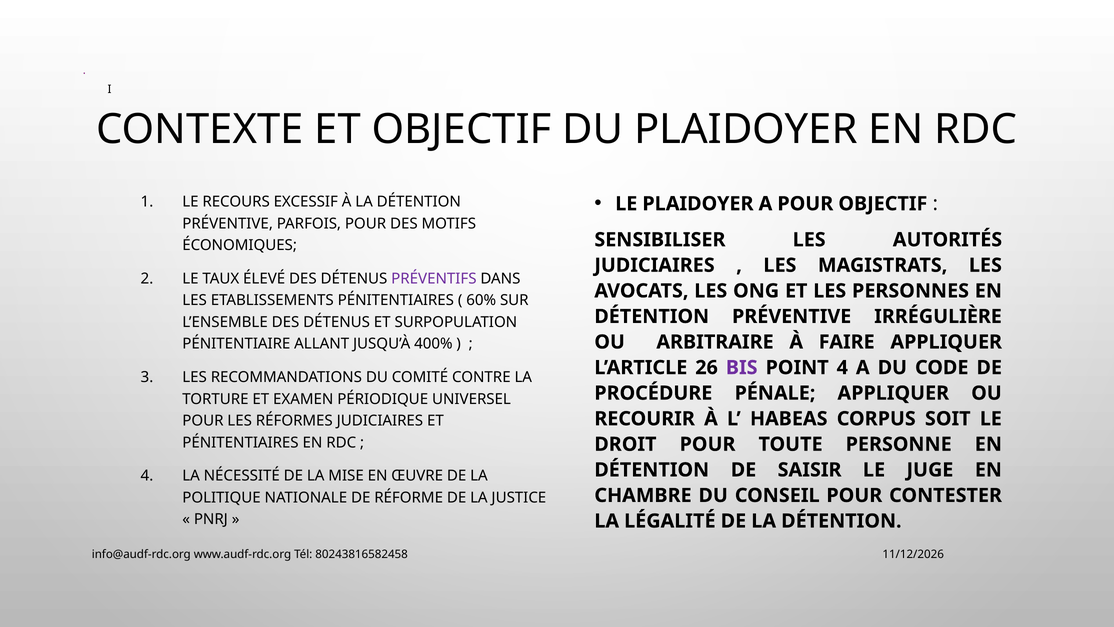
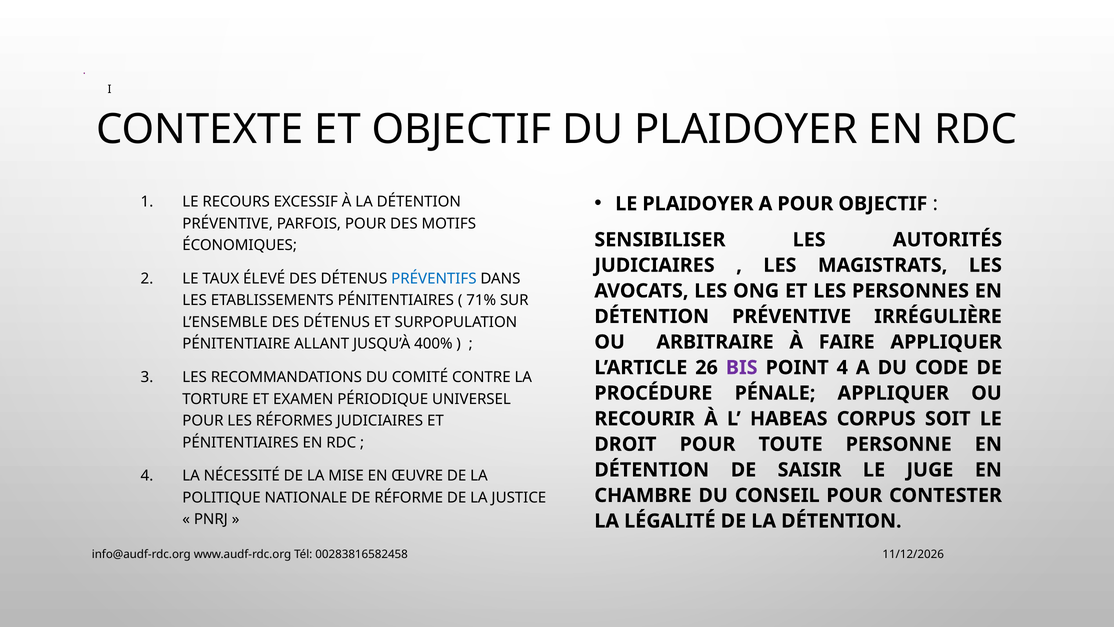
PRÉVENTIFS colour: purple -> blue
60%: 60% -> 71%
80243816582458: 80243816582458 -> 00283816582458
